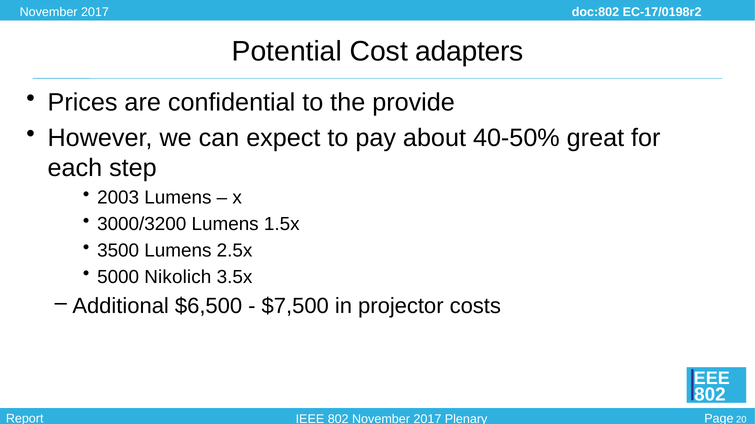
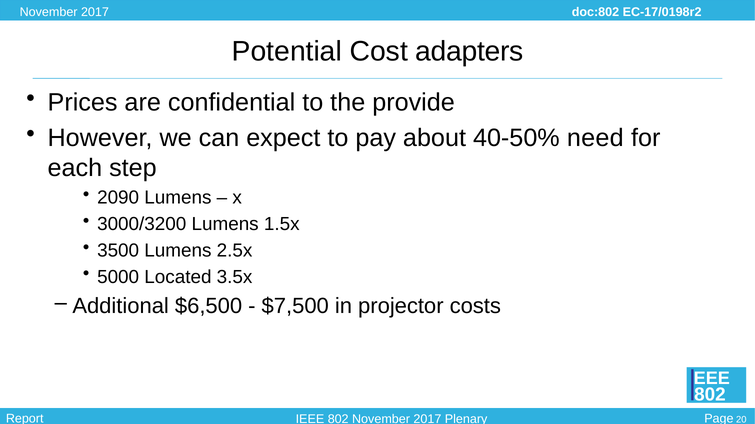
great: great -> need
2003: 2003 -> 2090
Nikolich: Nikolich -> Located
